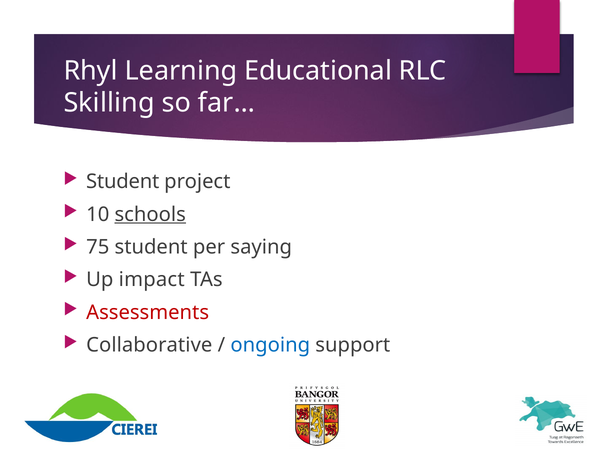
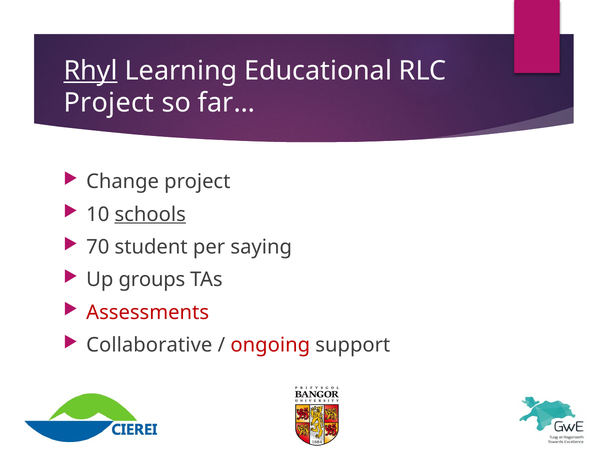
Rhyl underline: none -> present
Skilling at (109, 103): Skilling -> Project
Student at (123, 182): Student -> Change
75: 75 -> 70
impact: impact -> groups
ongoing colour: blue -> red
